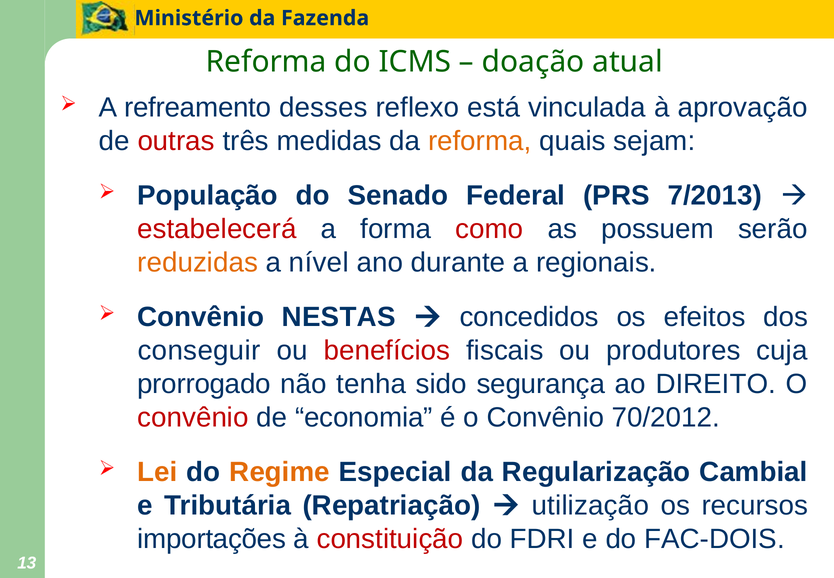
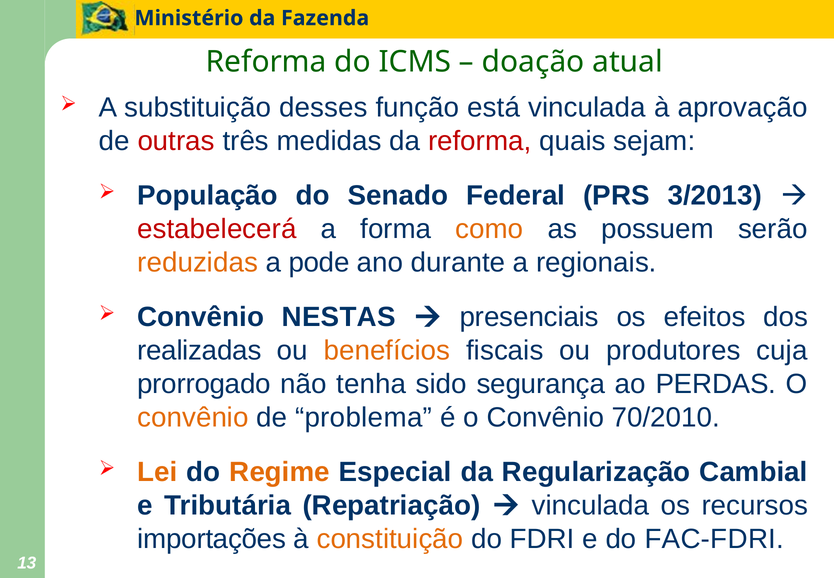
refreamento: refreamento -> substituição
reflexo: reflexo -> função
reforma at (480, 141) colour: orange -> red
7/2013: 7/2013 -> 3/2013
como colour: red -> orange
nível: nível -> pode
concedidos: concedidos -> presenciais
conseguir: conseguir -> realizadas
benefícios colour: red -> orange
DIREITO: DIREITO -> PERDAS
convênio at (193, 417) colour: red -> orange
economia: economia -> problema
70/2012: 70/2012 -> 70/2010
utilização at (590, 505): utilização -> vinculada
constituição colour: red -> orange
FAC-DOIS: FAC-DOIS -> FAC-FDRI
